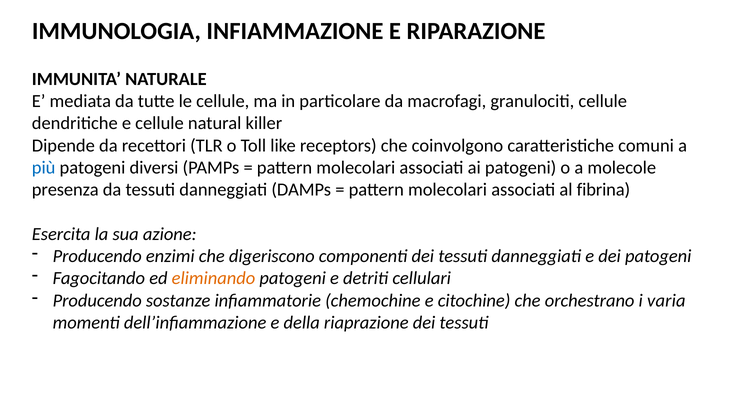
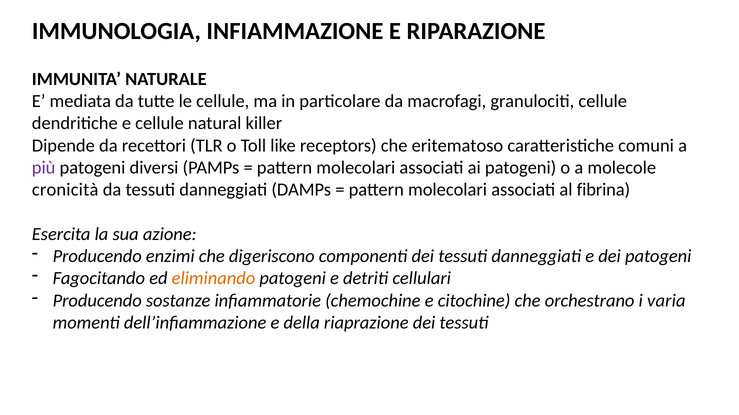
coinvolgono: coinvolgono -> eritematoso
più colour: blue -> purple
presenza: presenza -> cronicità
